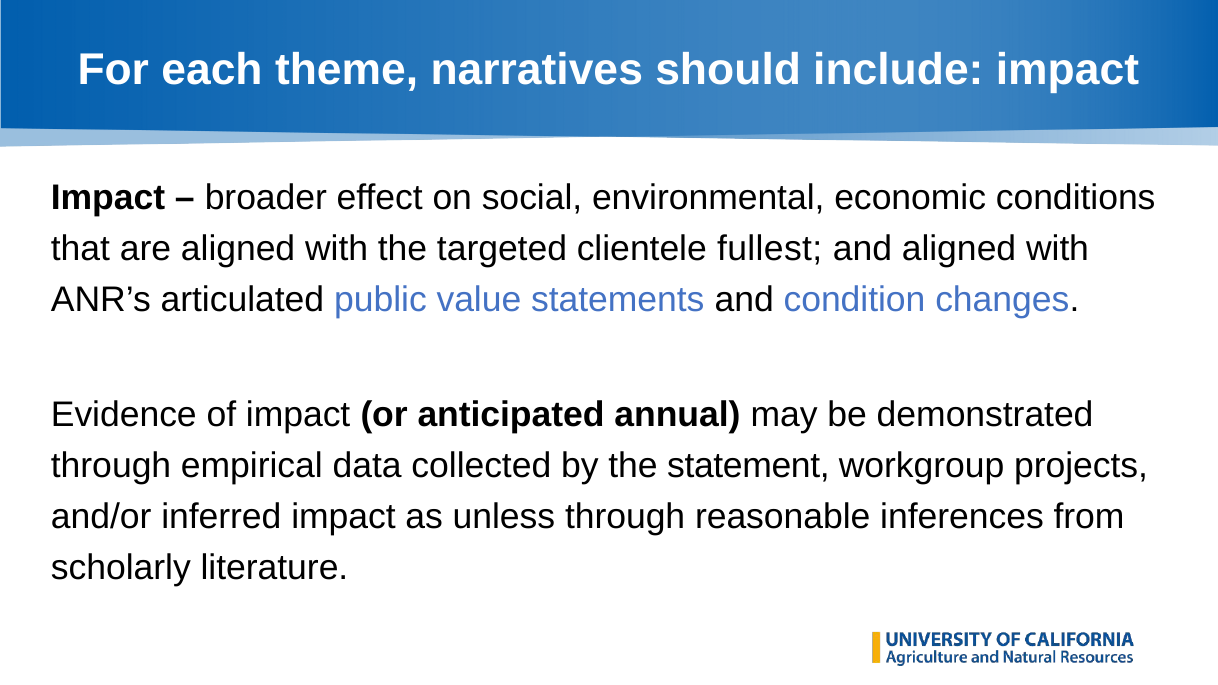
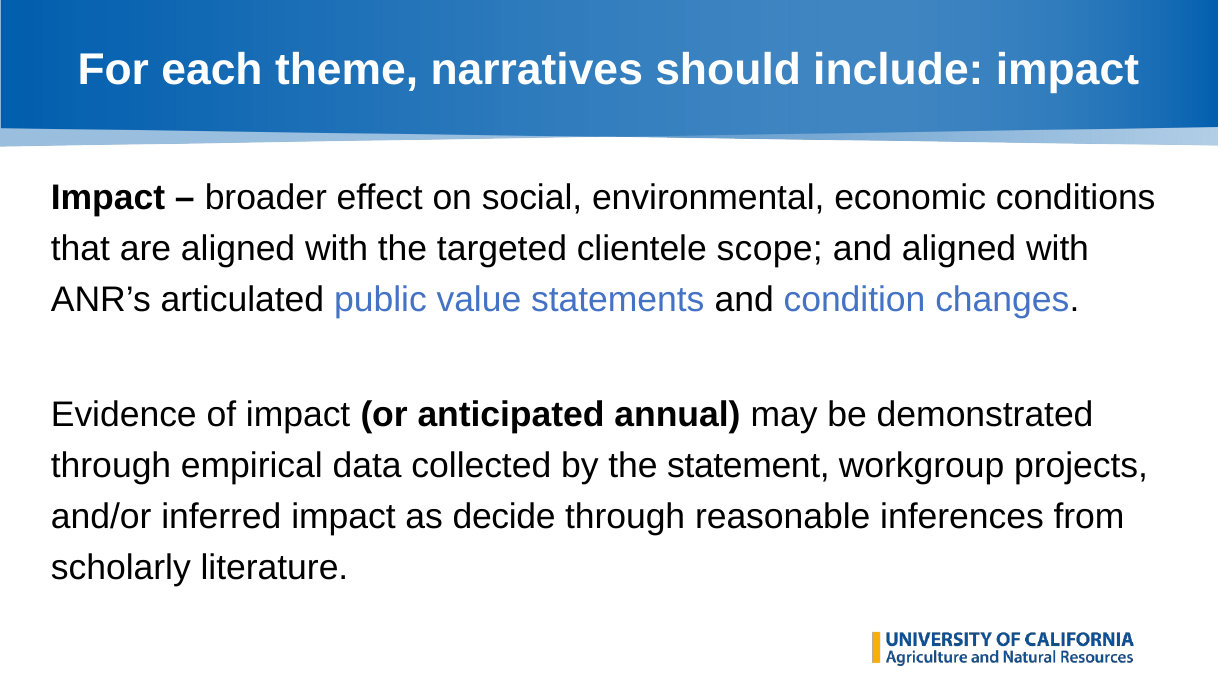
fullest: fullest -> scope
unless: unless -> decide
